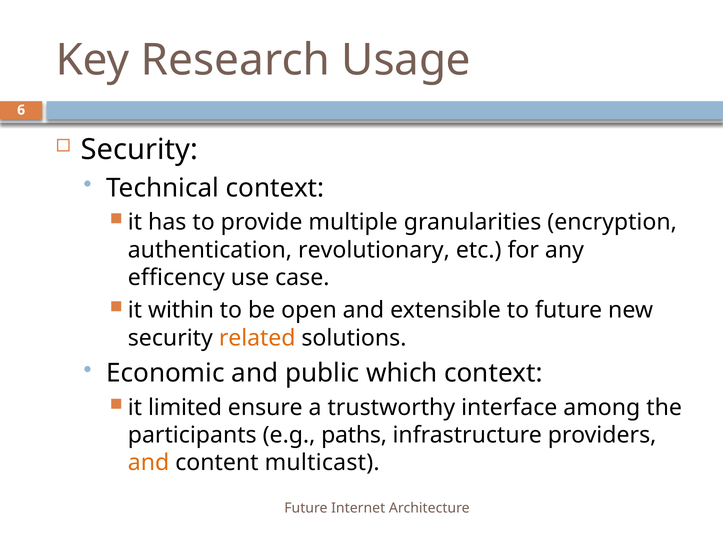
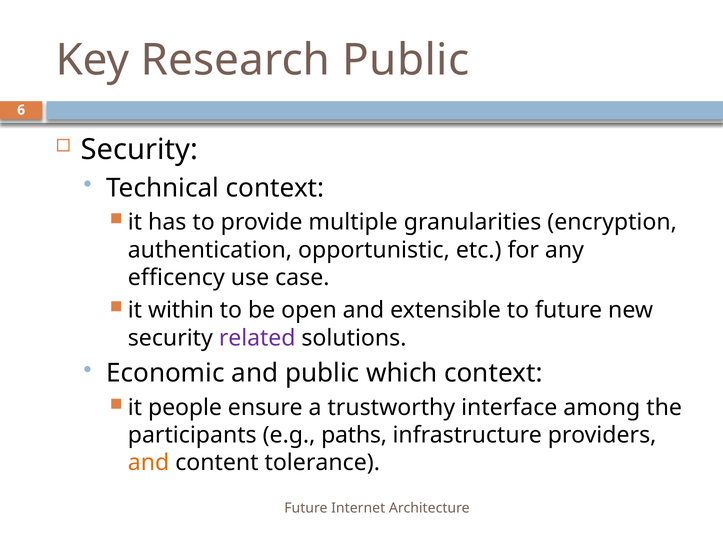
Research Usage: Usage -> Public
revolutionary: revolutionary -> opportunistic
related colour: orange -> purple
limited: limited -> people
multicast: multicast -> tolerance
